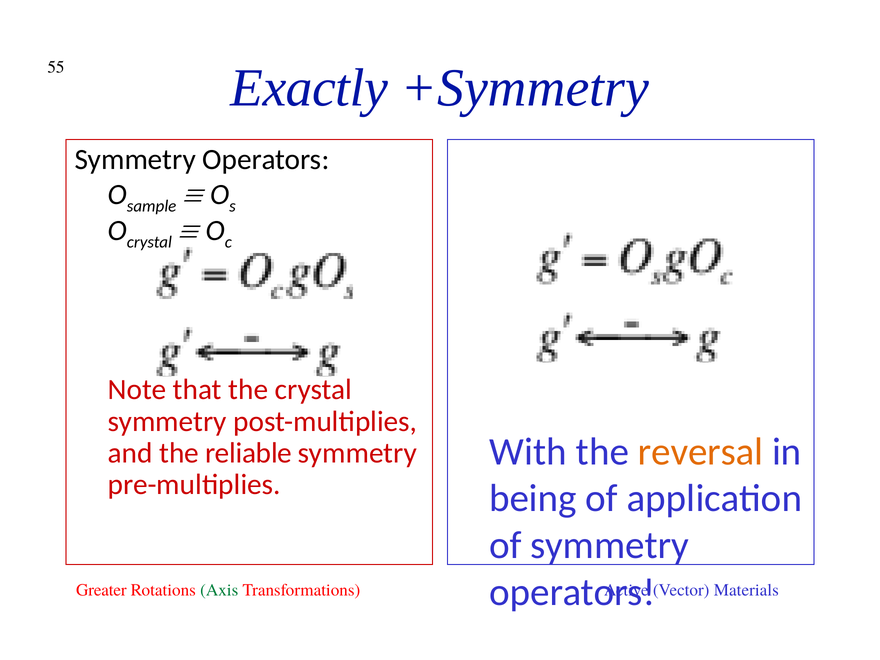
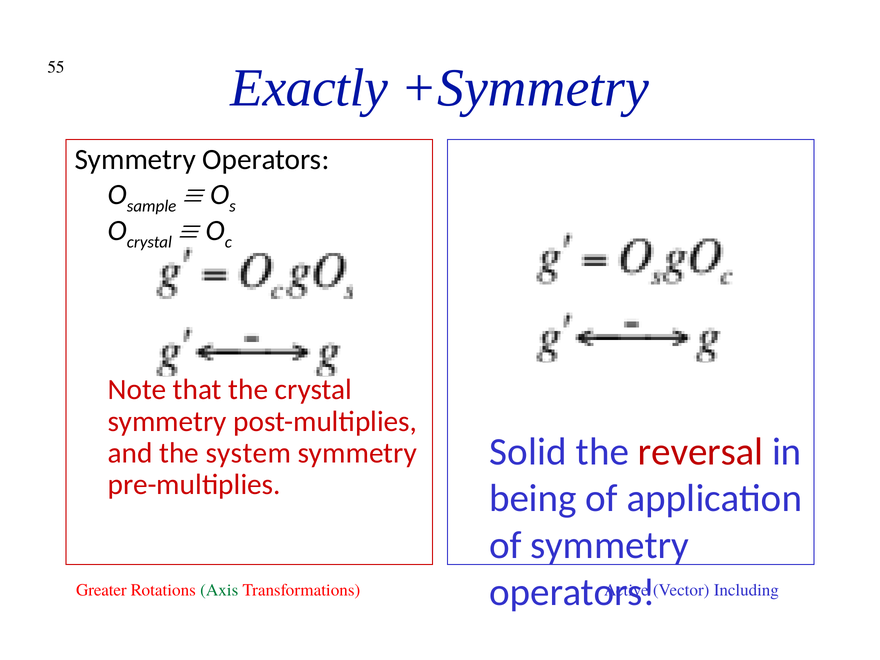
With: With -> Solid
reversal colour: orange -> red
reliable: reliable -> system
Materials: Materials -> Including
